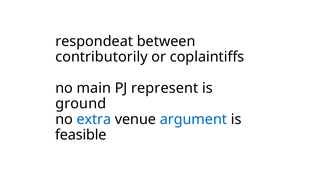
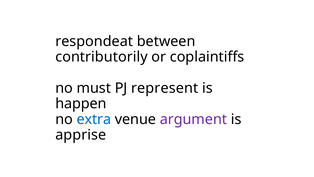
main: main -> must
ground: ground -> happen
argument colour: blue -> purple
feasible: feasible -> apprise
